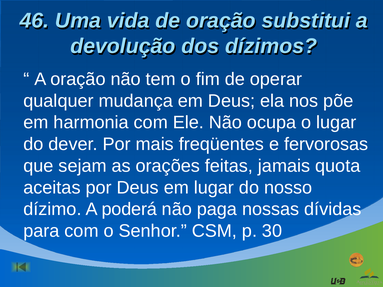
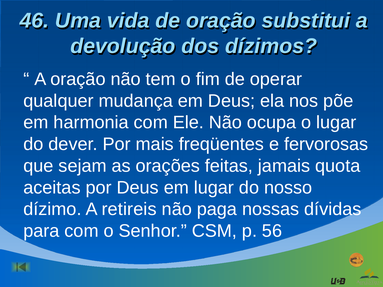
poderá: poderá -> retireis
30: 30 -> 56
